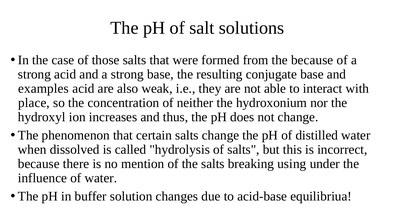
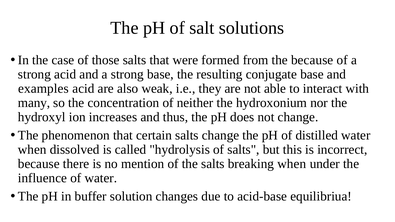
place: place -> many
breaking using: using -> when
